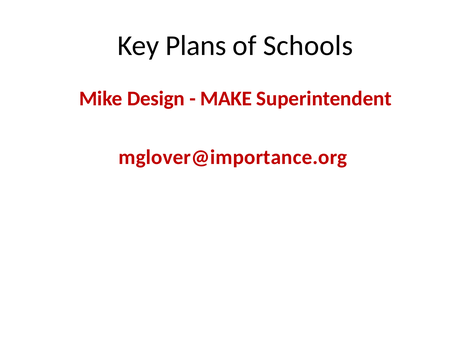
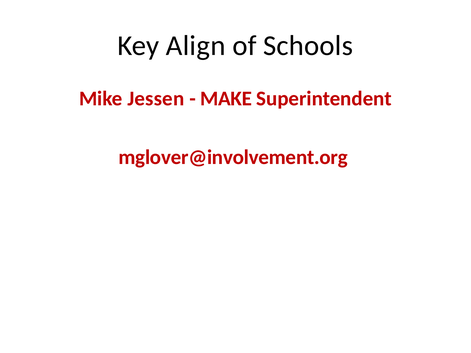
Plans: Plans -> Align
Design: Design -> Jessen
mglover@importance.org: mglover@importance.org -> mglover@involvement.org
